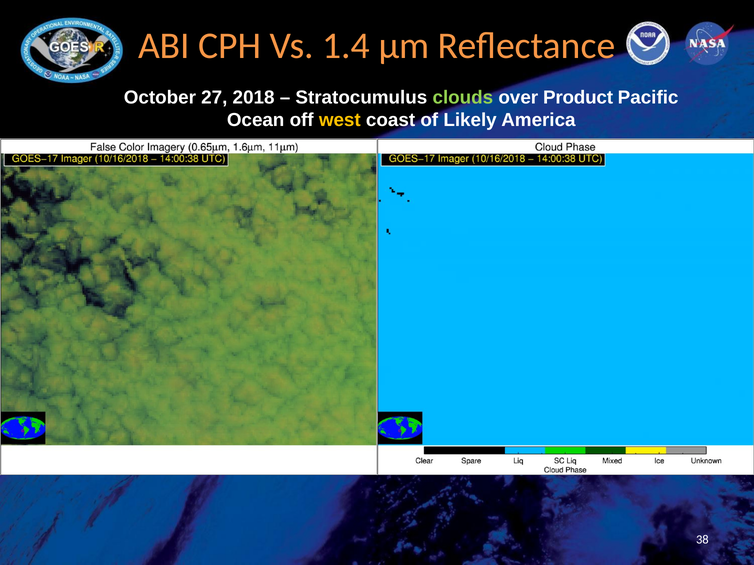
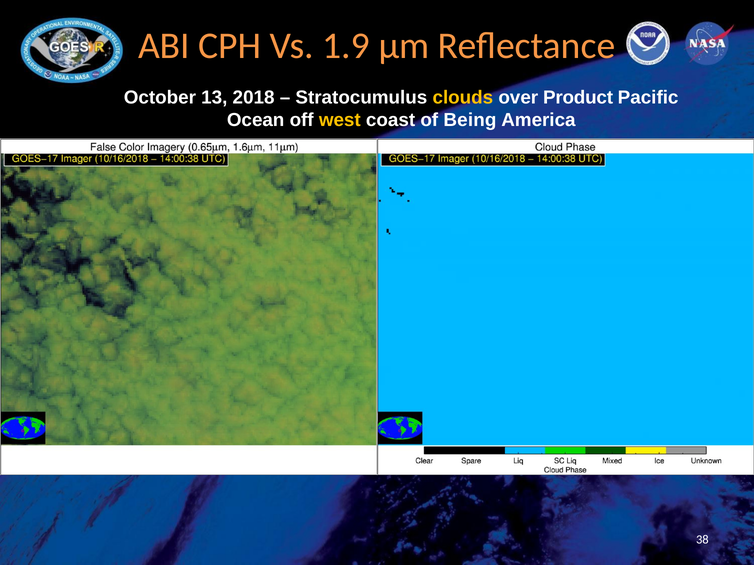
1.4: 1.4 -> 1.9
27: 27 -> 13
clouds colour: light green -> yellow
Likely: Likely -> Being
